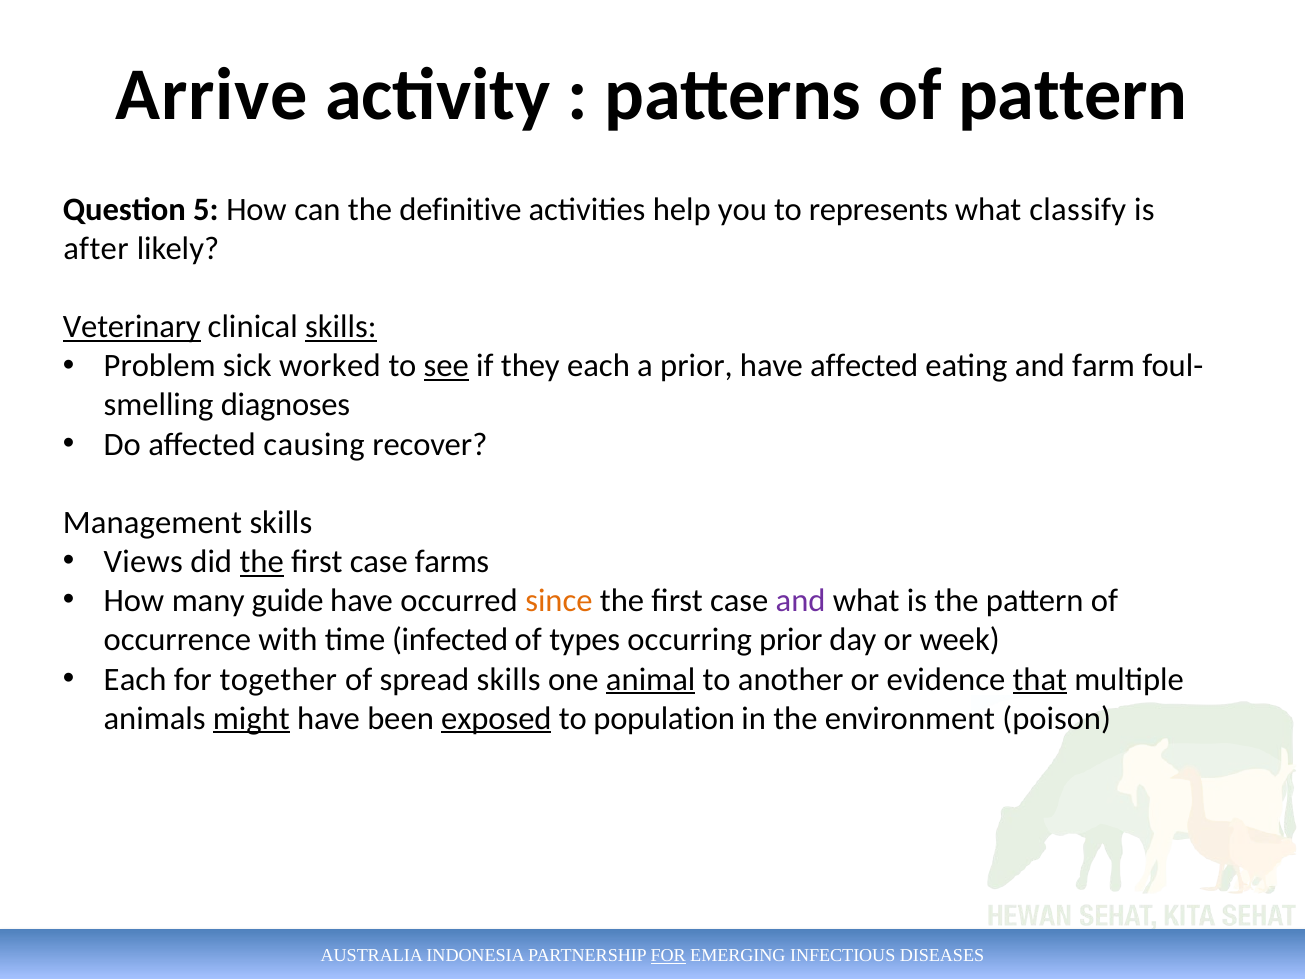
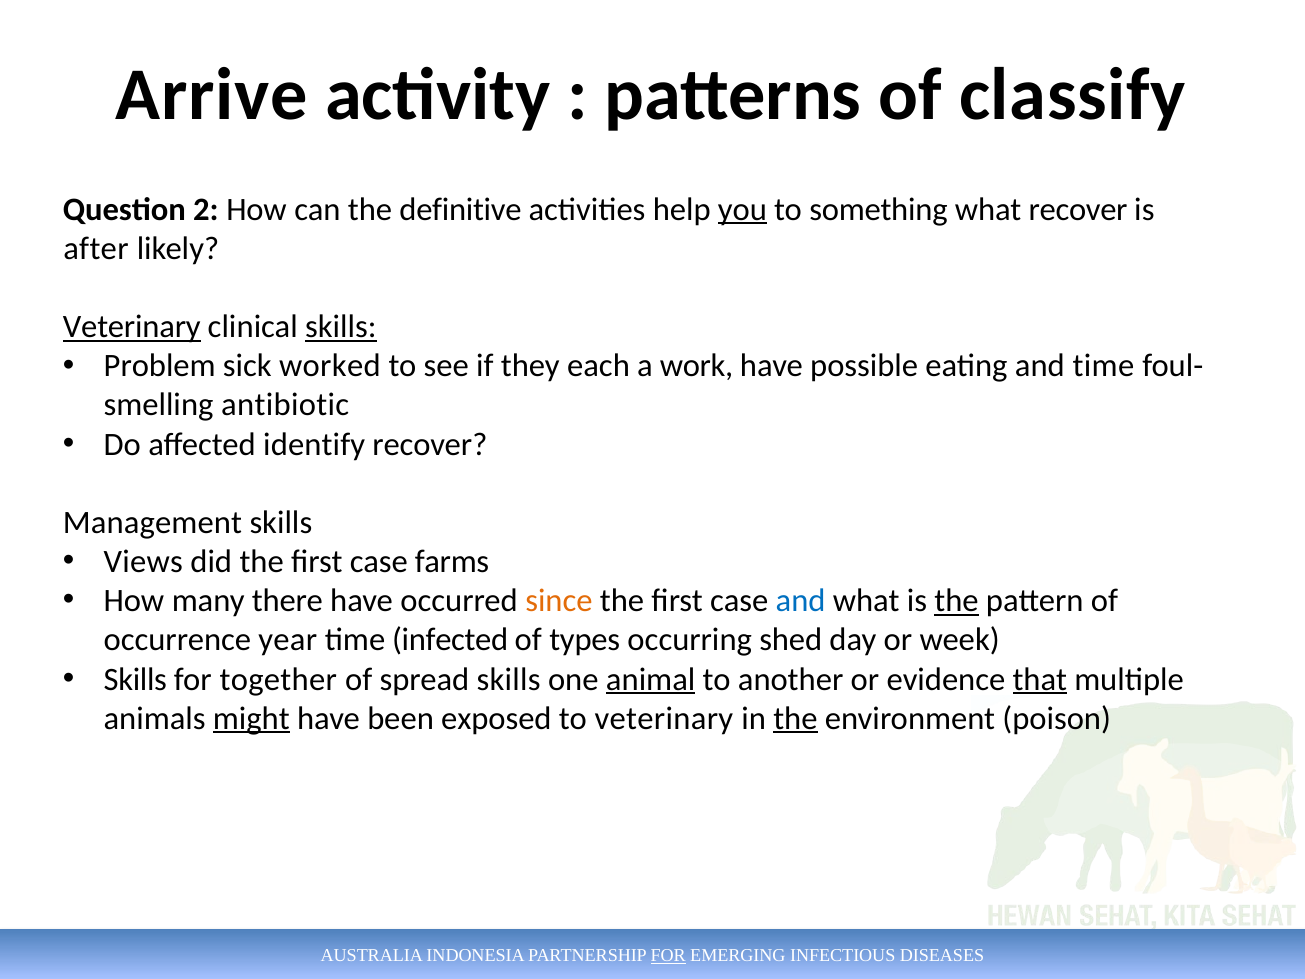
of pattern: pattern -> classify
5: 5 -> 2
you underline: none -> present
represents: represents -> something
what classify: classify -> recover
see underline: present -> none
a prior: prior -> work
have affected: affected -> possible
and farm: farm -> time
diagnoses: diagnoses -> antibiotic
causing: causing -> identify
the at (262, 562) underline: present -> none
guide: guide -> there
and at (801, 601) colour: purple -> blue
the at (957, 601) underline: none -> present
with: with -> year
occurring prior: prior -> shed
Each at (135, 679): Each -> Skills
exposed underline: present -> none
to population: population -> veterinary
the at (795, 718) underline: none -> present
